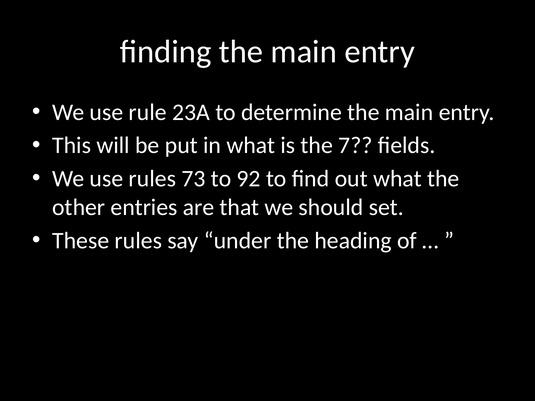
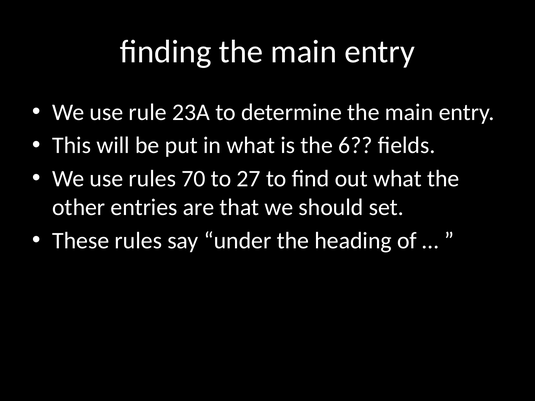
7: 7 -> 6
73: 73 -> 70
92: 92 -> 27
